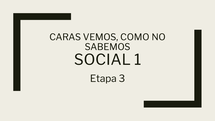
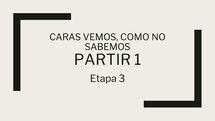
SOCIAL: SOCIAL -> PARTIR
